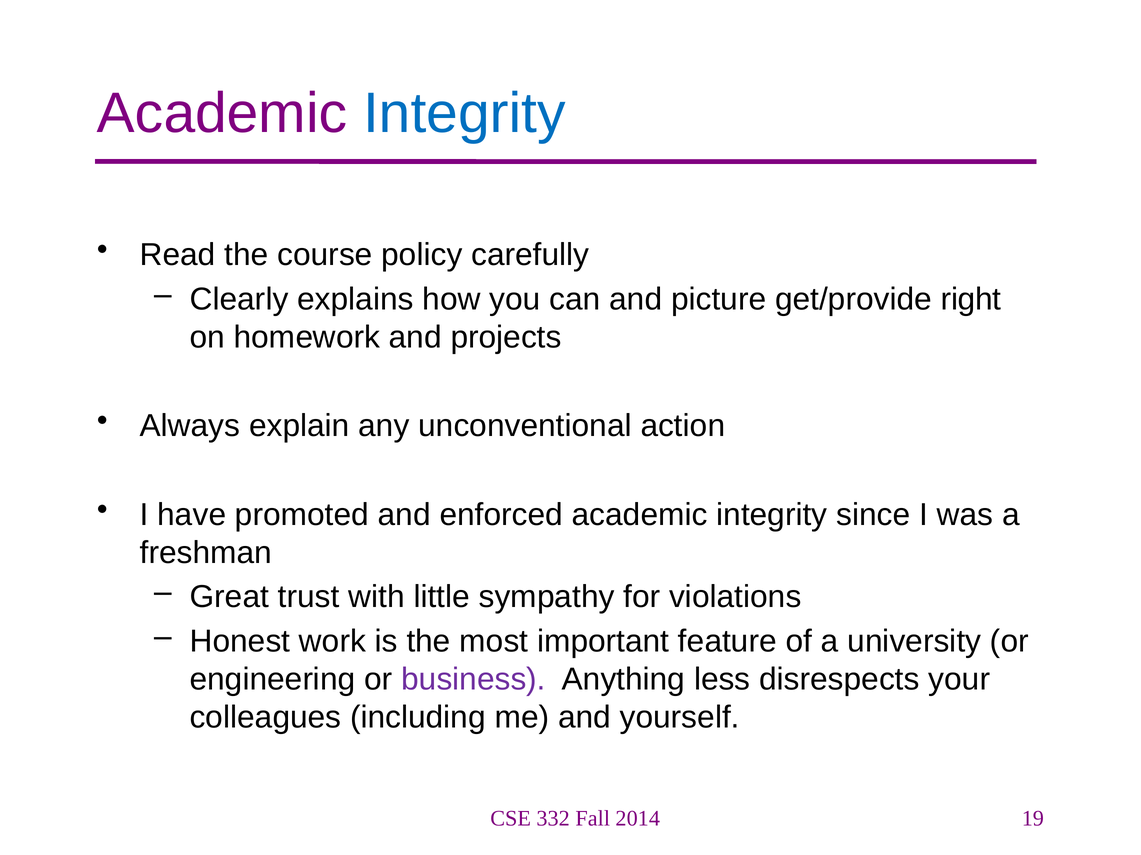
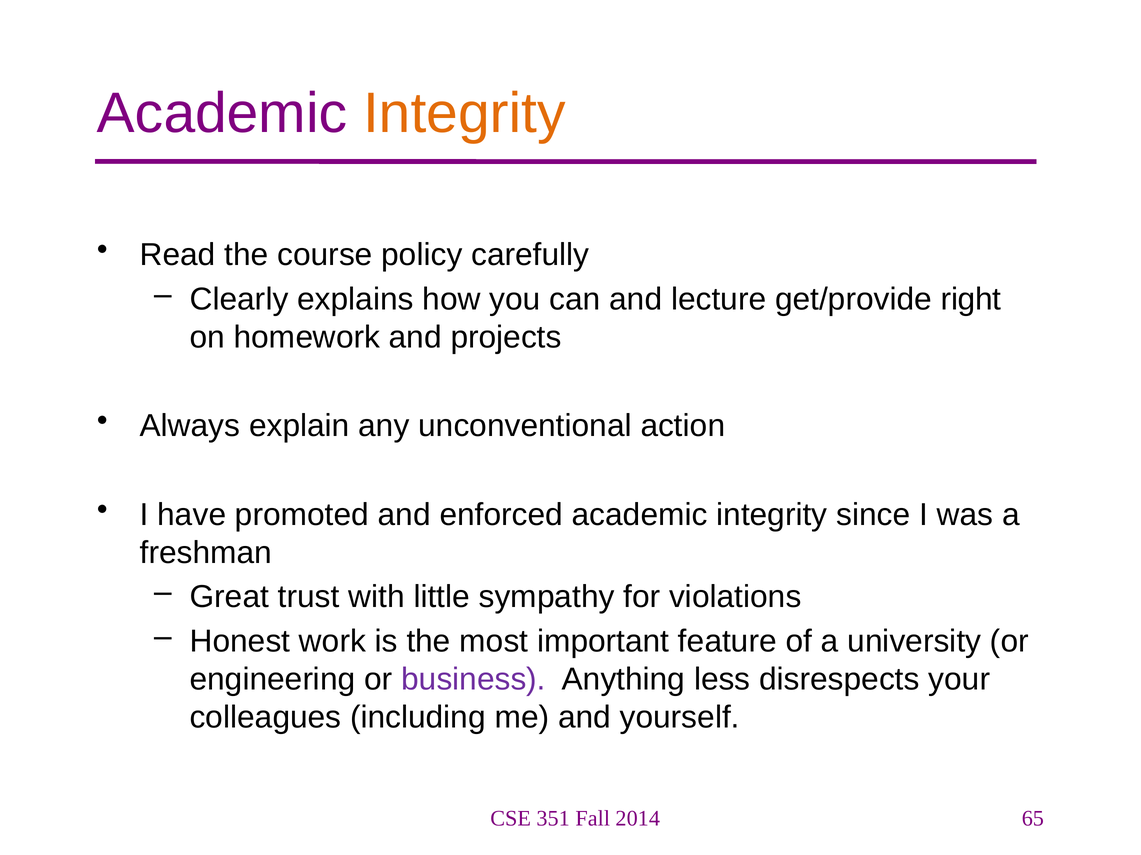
Integrity at (464, 113) colour: blue -> orange
picture: picture -> lecture
332: 332 -> 351
19: 19 -> 65
